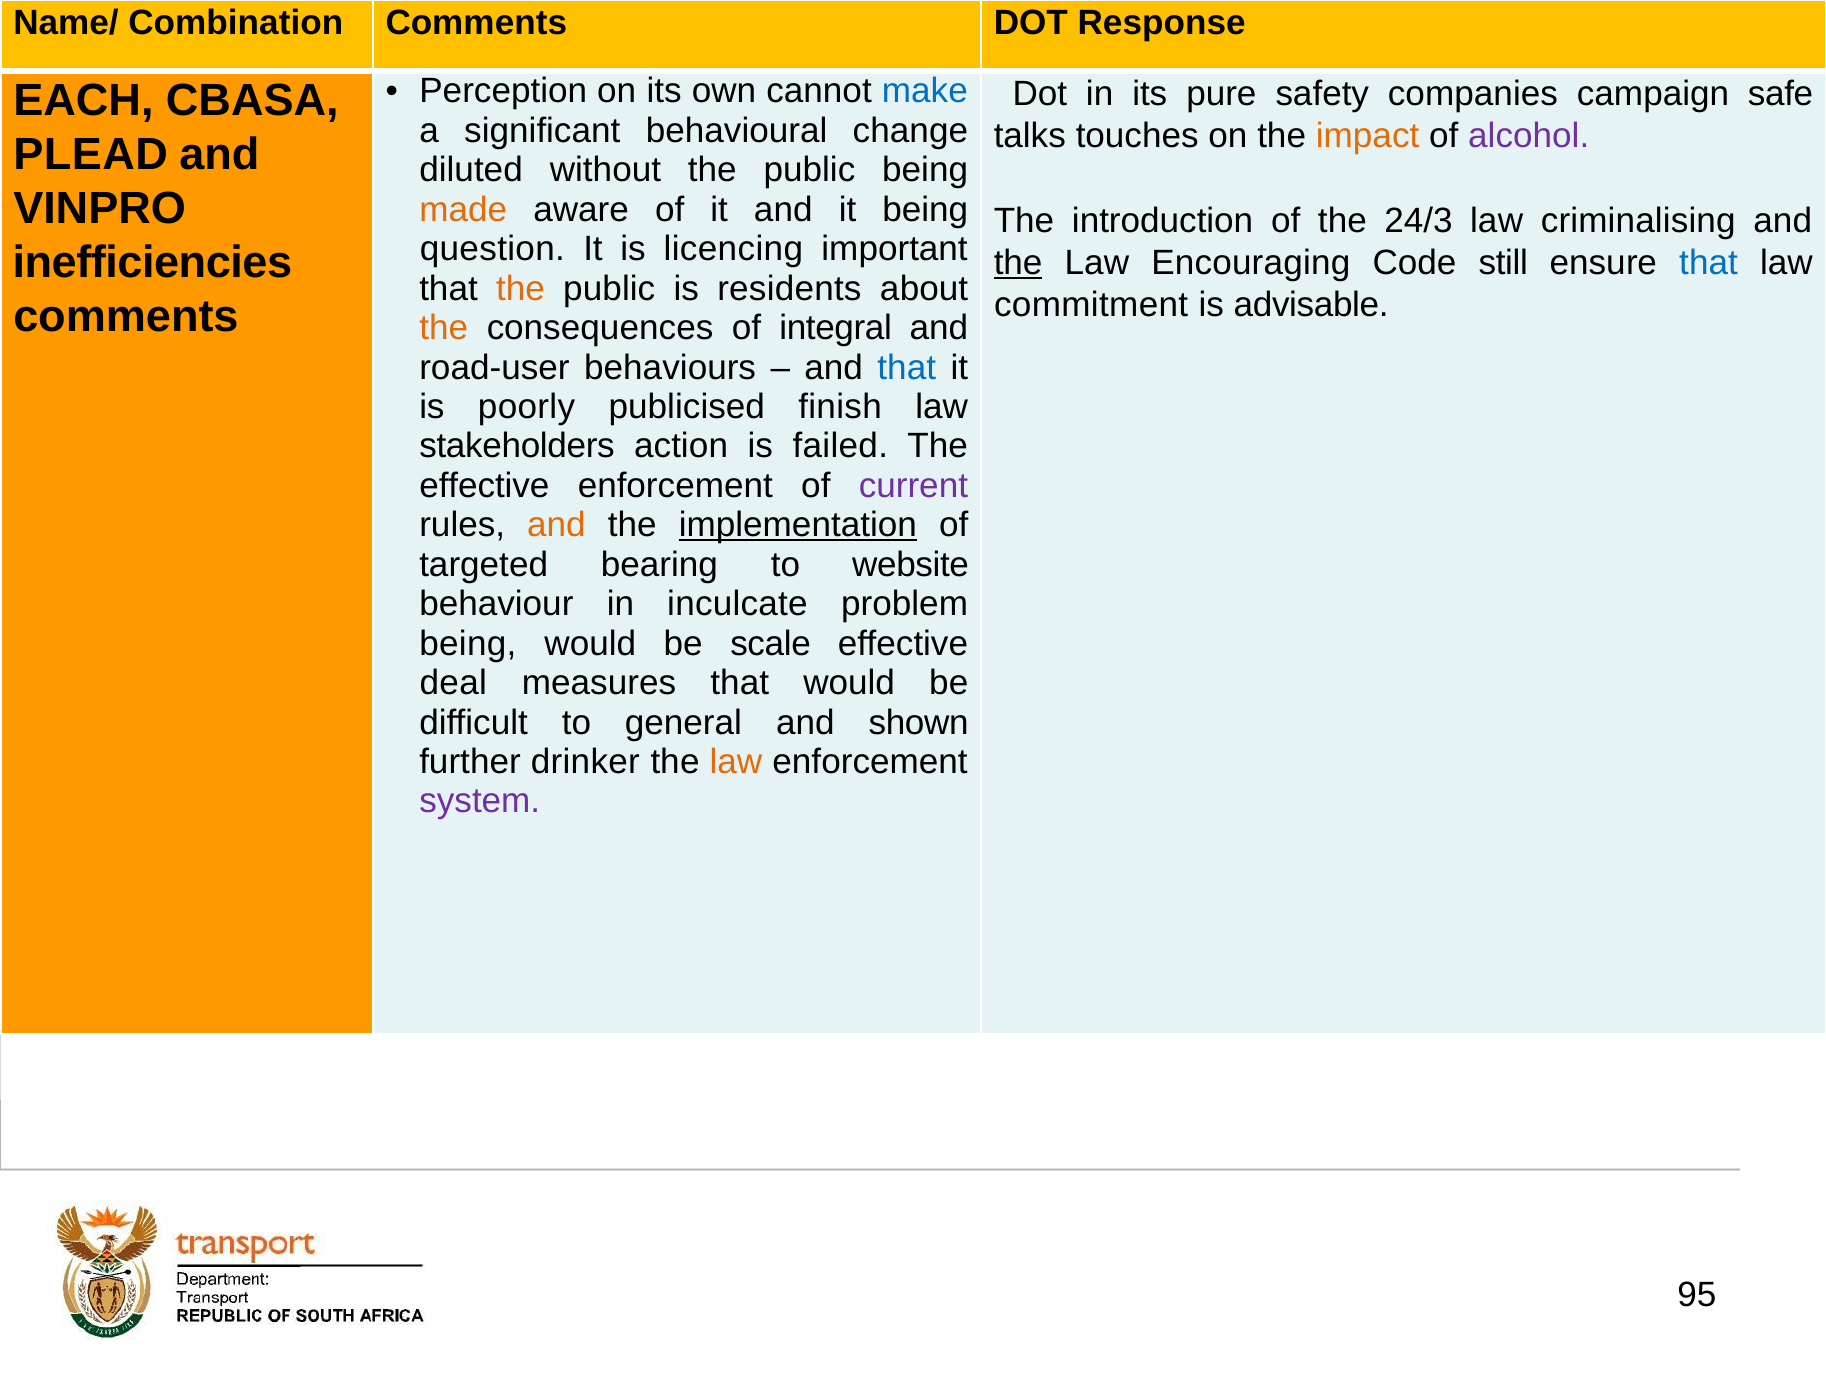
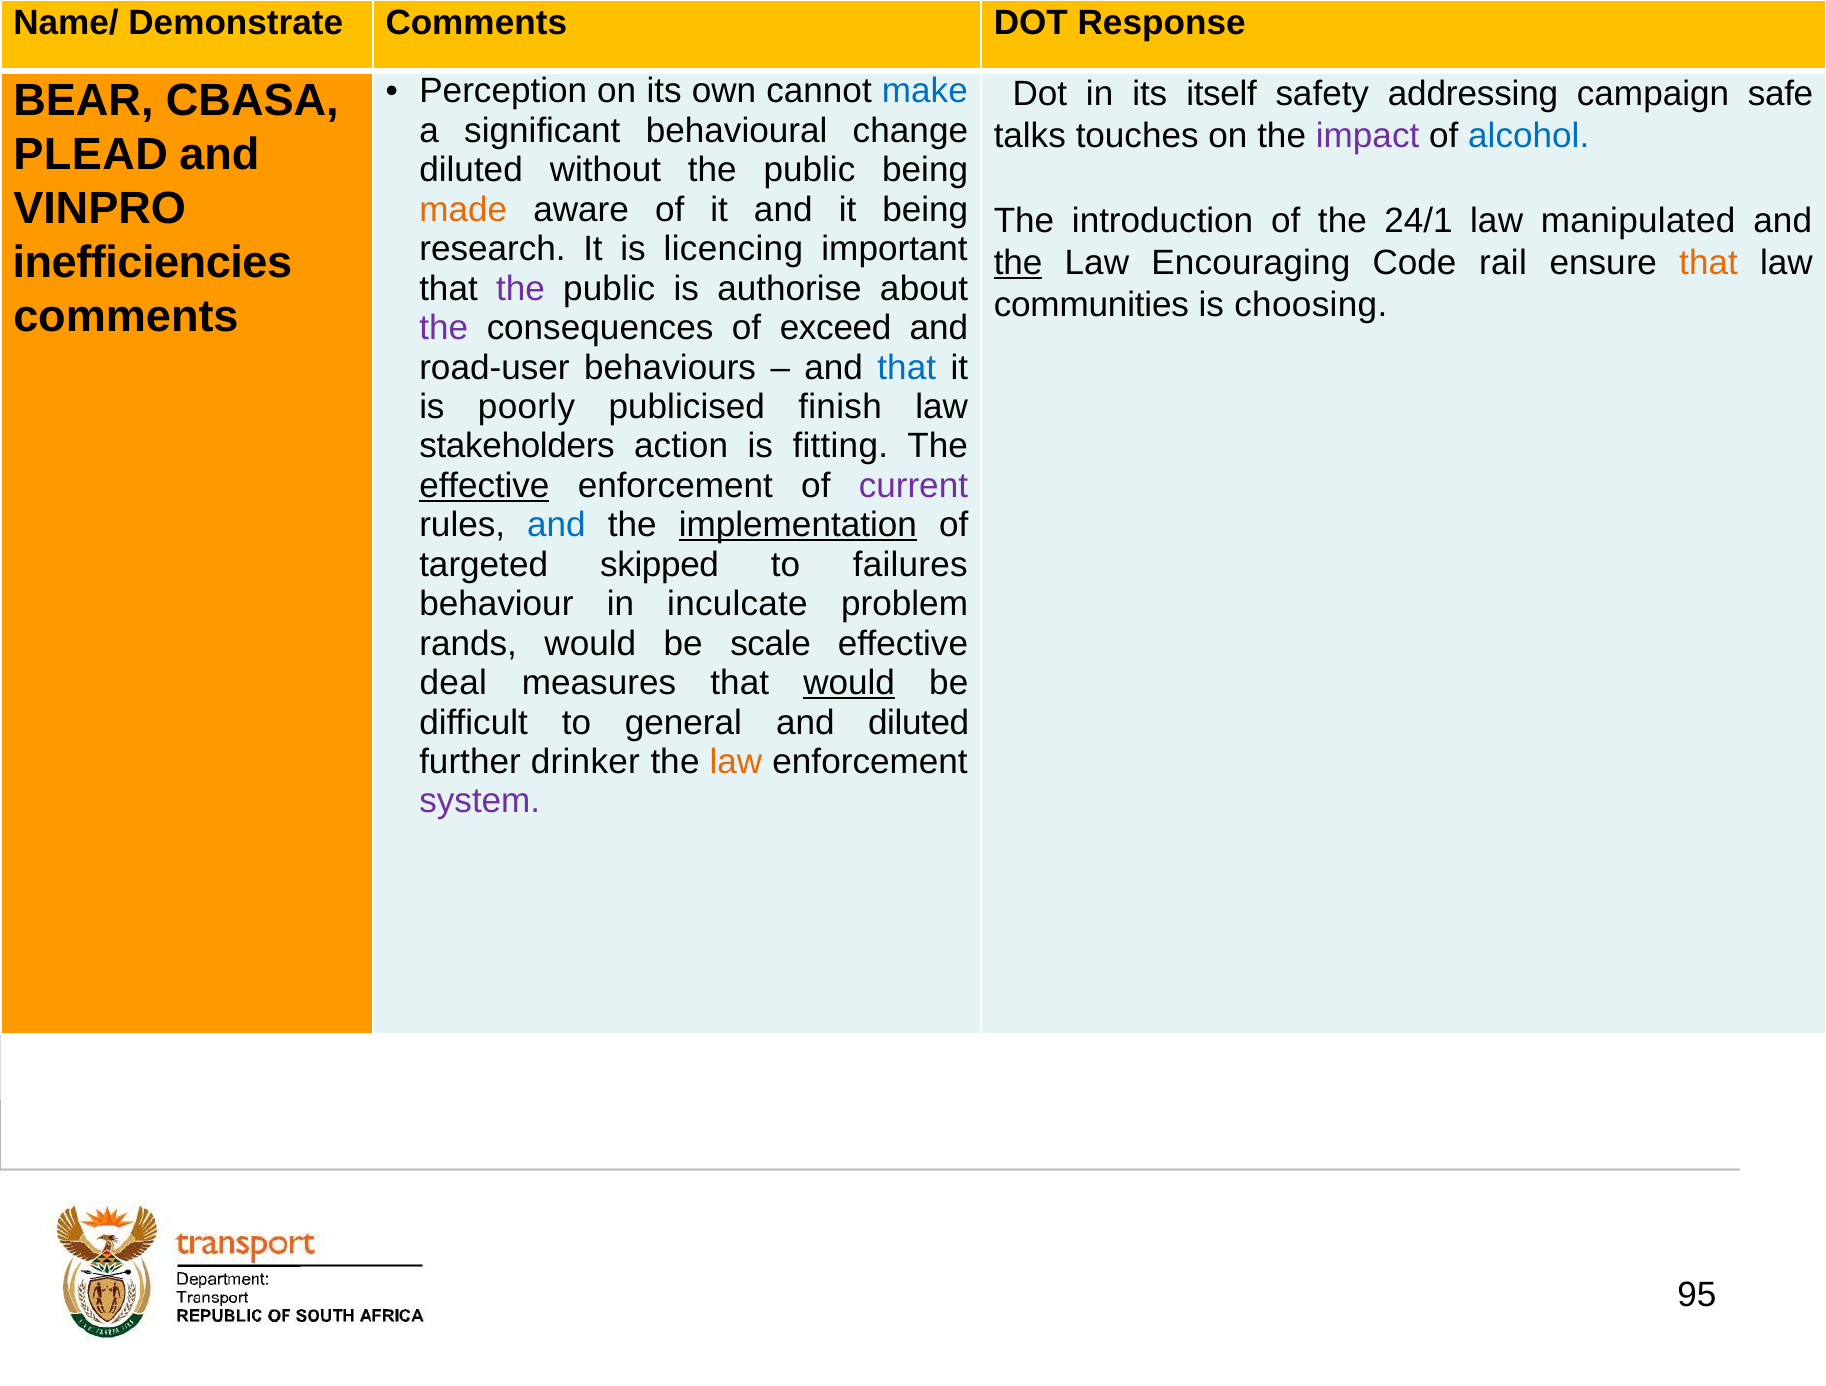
Combination: Combination -> Demonstrate
pure: pure -> itself
companies: companies -> addressing
EACH: EACH -> BEAR
impact colour: orange -> purple
alcohol colour: purple -> blue
24/3: 24/3 -> 24/1
criminalising: criminalising -> manipulated
question: question -> research
still: still -> rail
that at (1709, 263) colour: blue -> orange
the at (521, 288) colour: orange -> purple
residents: residents -> authorise
commitment: commitment -> communities
advisable: advisable -> choosing
the at (444, 328) colour: orange -> purple
integral: integral -> exceed
failed: failed -> fitting
effective at (484, 486) underline: none -> present
and at (556, 525) colour: orange -> blue
bearing: bearing -> skipped
website: website -> failures
being at (468, 643): being -> rands
would at (849, 683) underline: none -> present
and shown: shown -> diluted
